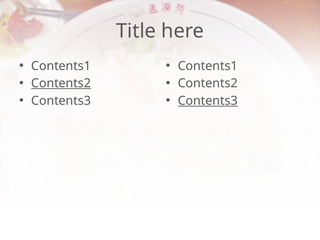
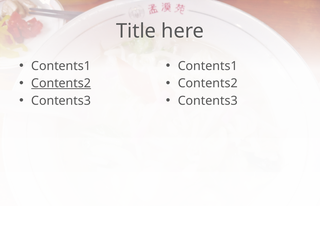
Contents3 at (208, 101) underline: present -> none
